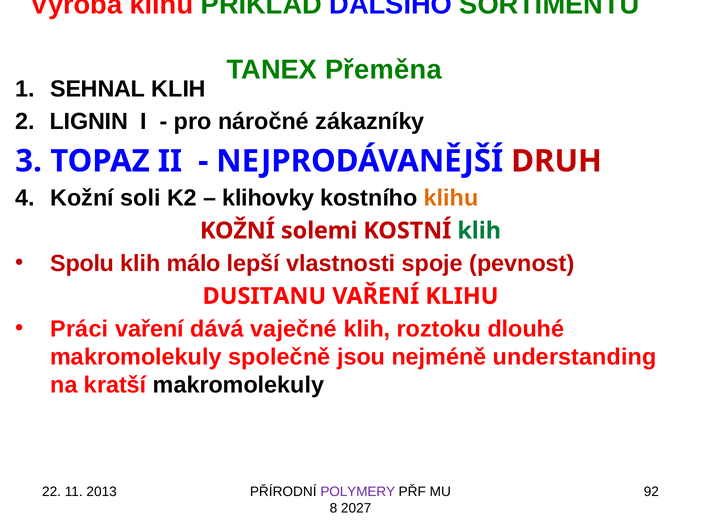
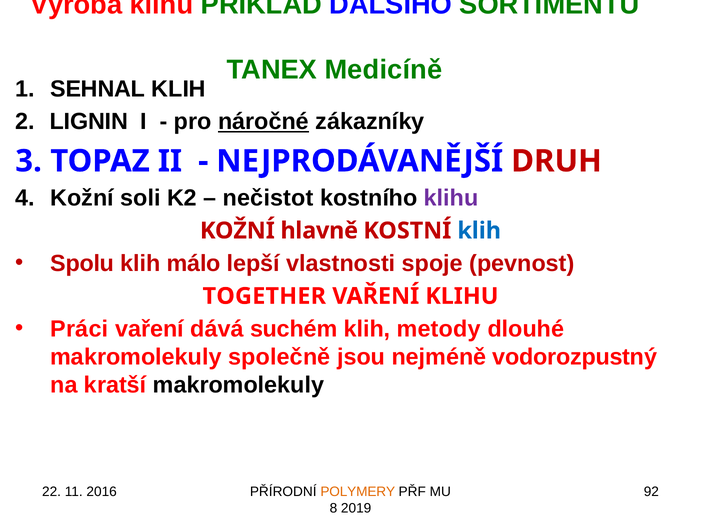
Přeměna: Přeměna -> Medicíně
náročné underline: none -> present
klihovky: klihovky -> nečistot
klihu at (451, 198) colour: orange -> purple
solemi: solemi -> hlavně
klih at (479, 231) colour: green -> blue
DUSITANU: DUSITANU -> TOGETHER
vaječné: vaječné -> suchém
roztoku: roztoku -> metody
understanding: understanding -> vodorozpustný
2013: 2013 -> 2016
POLYMERY colour: purple -> orange
2027: 2027 -> 2019
